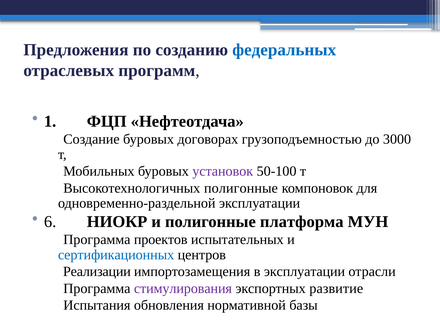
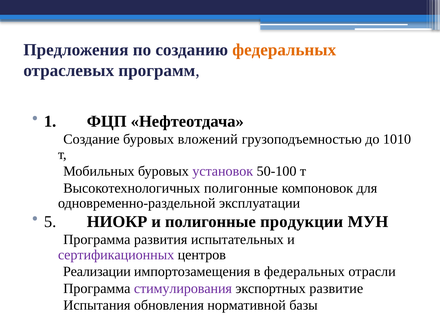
федеральных at (284, 50) colour: blue -> orange
договорах: договорах -> вложений
3000: 3000 -> 1010
6: 6 -> 5
платформа: платформа -> продукции
проектов: проектов -> развития
сертификационных colour: blue -> purple
в эксплуатации: эксплуатации -> федеральных
